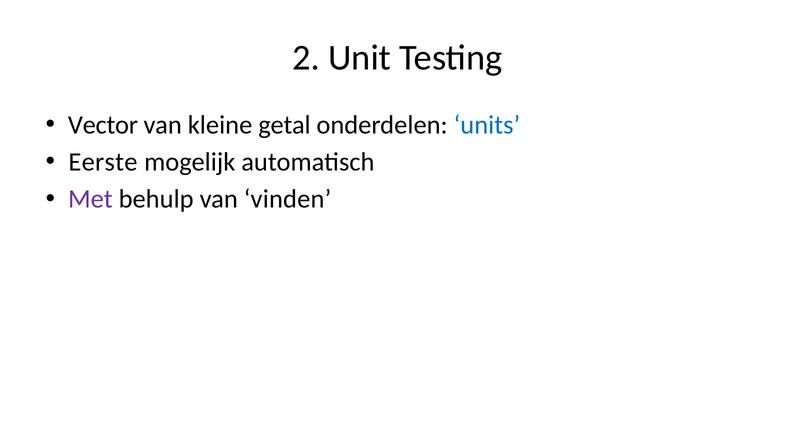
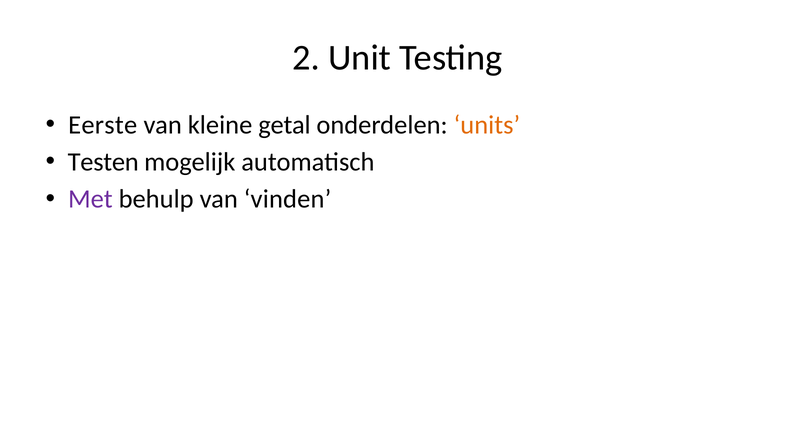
Vector: Vector -> Eerste
units colour: blue -> orange
Eerste: Eerste -> Testen
